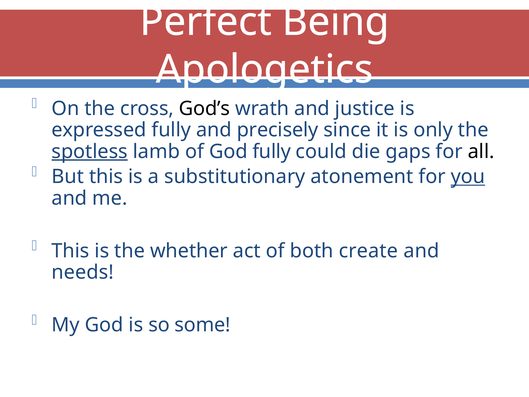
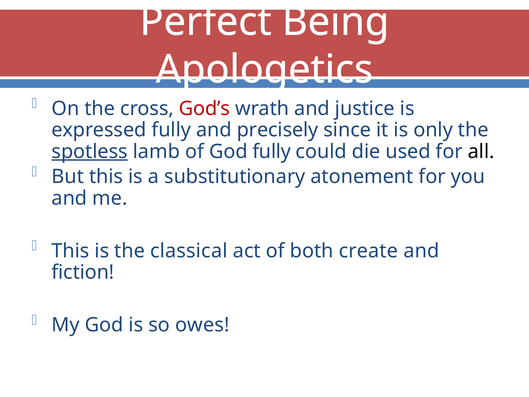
God’s colour: black -> red
gaps: gaps -> used
you underline: present -> none
whether: whether -> classical
needs: needs -> fiction
some: some -> owes
